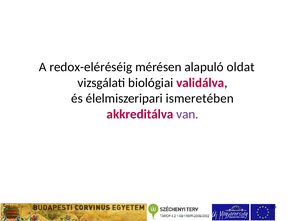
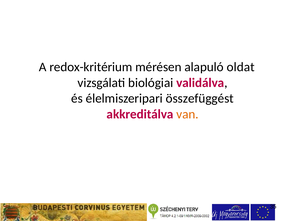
redox-eléréséig: redox-eléréséig -> redox-kritérium
ismeretében: ismeretében -> összefüggést
van colour: purple -> orange
